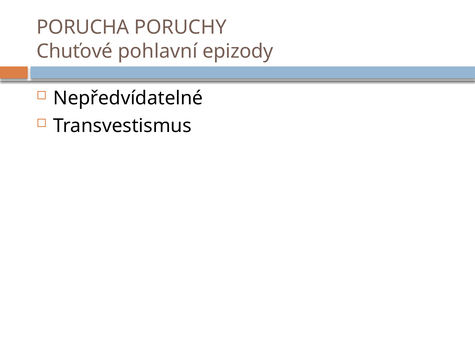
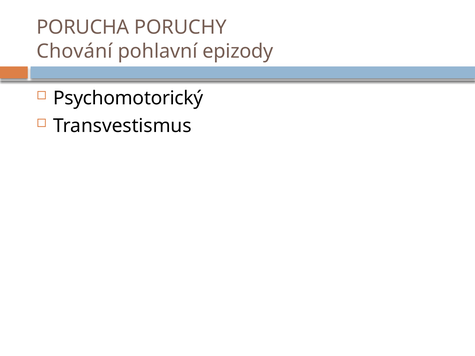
Chuťové: Chuťové -> Chování
Nepředvídatelné: Nepředvídatelné -> Psychomotorický
